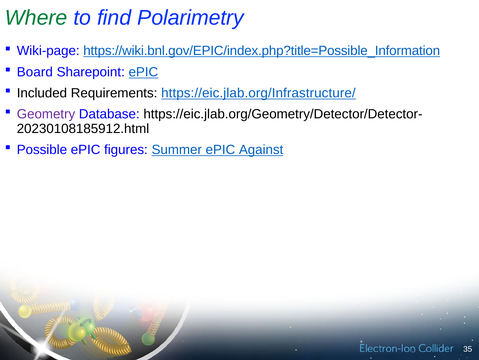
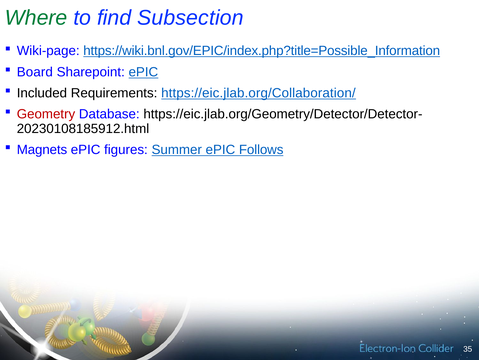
Polarimetry: Polarimetry -> Subsection
https://eic.jlab.org/Infrastructure/: https://eic.jlab.org/Infrastructure/ -> https://eic.jlab.org/Collaboration/
Geometry colour: purple -> red
Possible: Possible -> Magnets
Against: Against -> Follows
